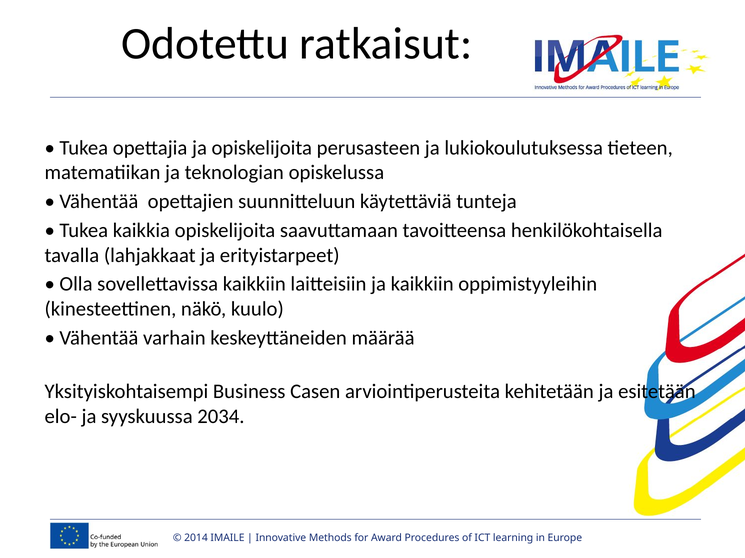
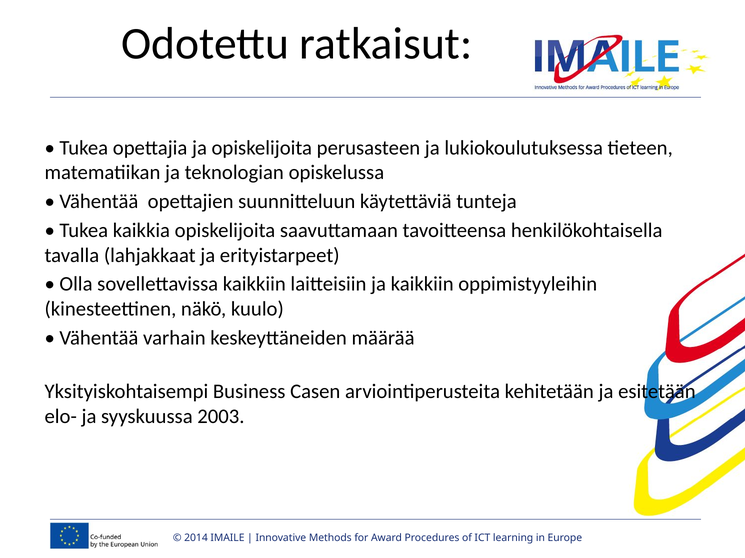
2034: 2034 -> 2003
